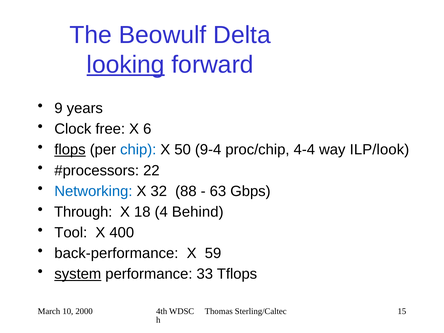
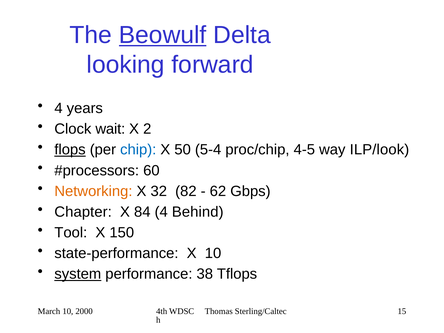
Beowulf underline: none -> present
looking underline: present -> none
9 at (59, 108): 9 -> 4
free: free -> wait
6: 6 -> 2
9-4: 9-4 -> 5-4
4-4: 4-4 -> 4-5
22: 22 -> 60
Networking colour: blue -> orange
88: 88 -> 82
63: 63 -> 62
Through: Through -> Chapter
18: 18 -> 84
400: 400 -> 150
back-performance: back-performance -> state-performance
X 59: 59 -> 10
33: 33 -> 38
